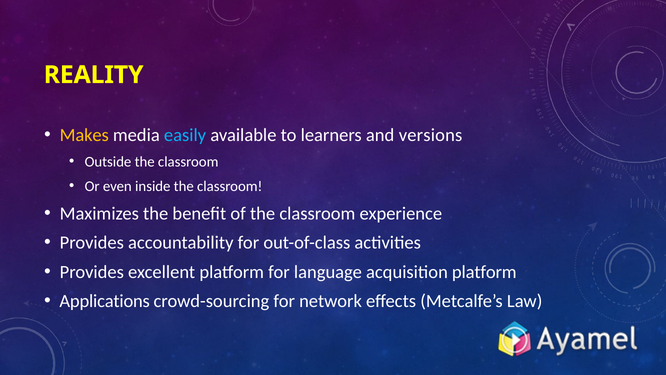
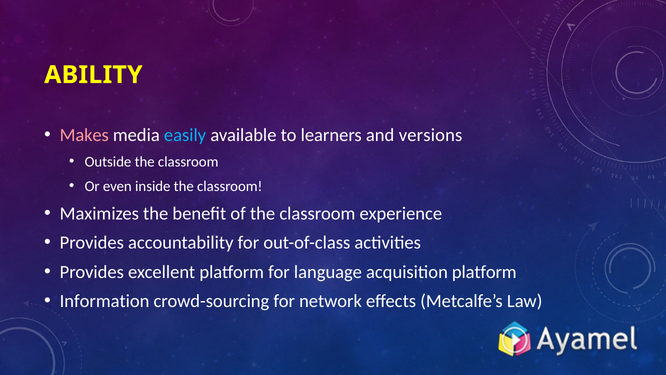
REALITY: REALITY -> ABILITY
Makes colour: yellow -> pink
Applications: Applications -> Information
